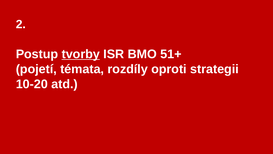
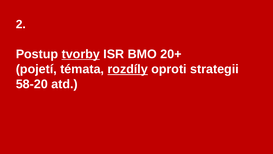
51+: 51+ -> 20+
rozdíly underline: none -> present
10-20: 10-20 -> 58-20
